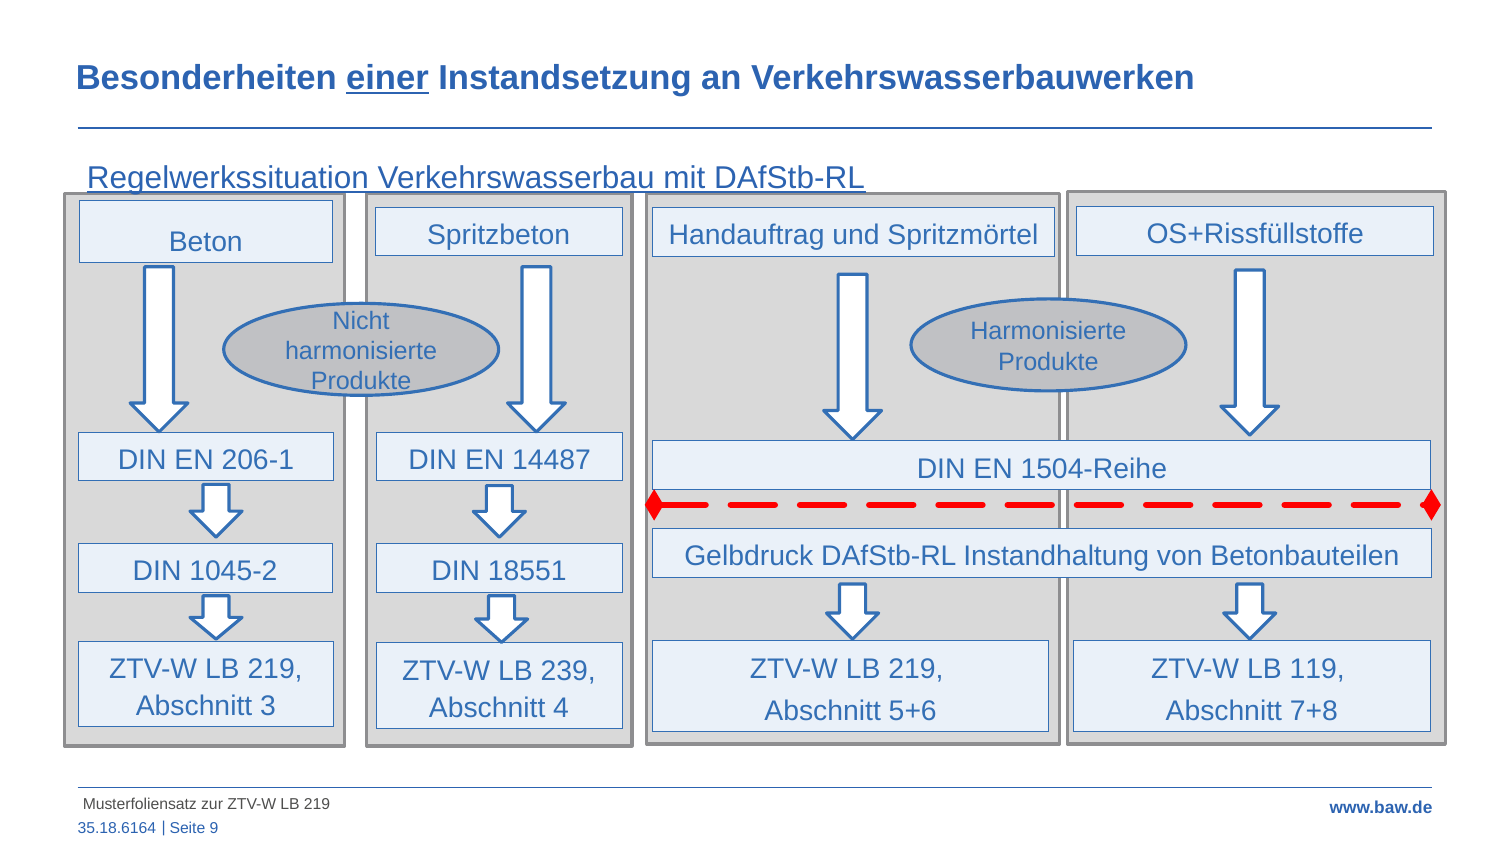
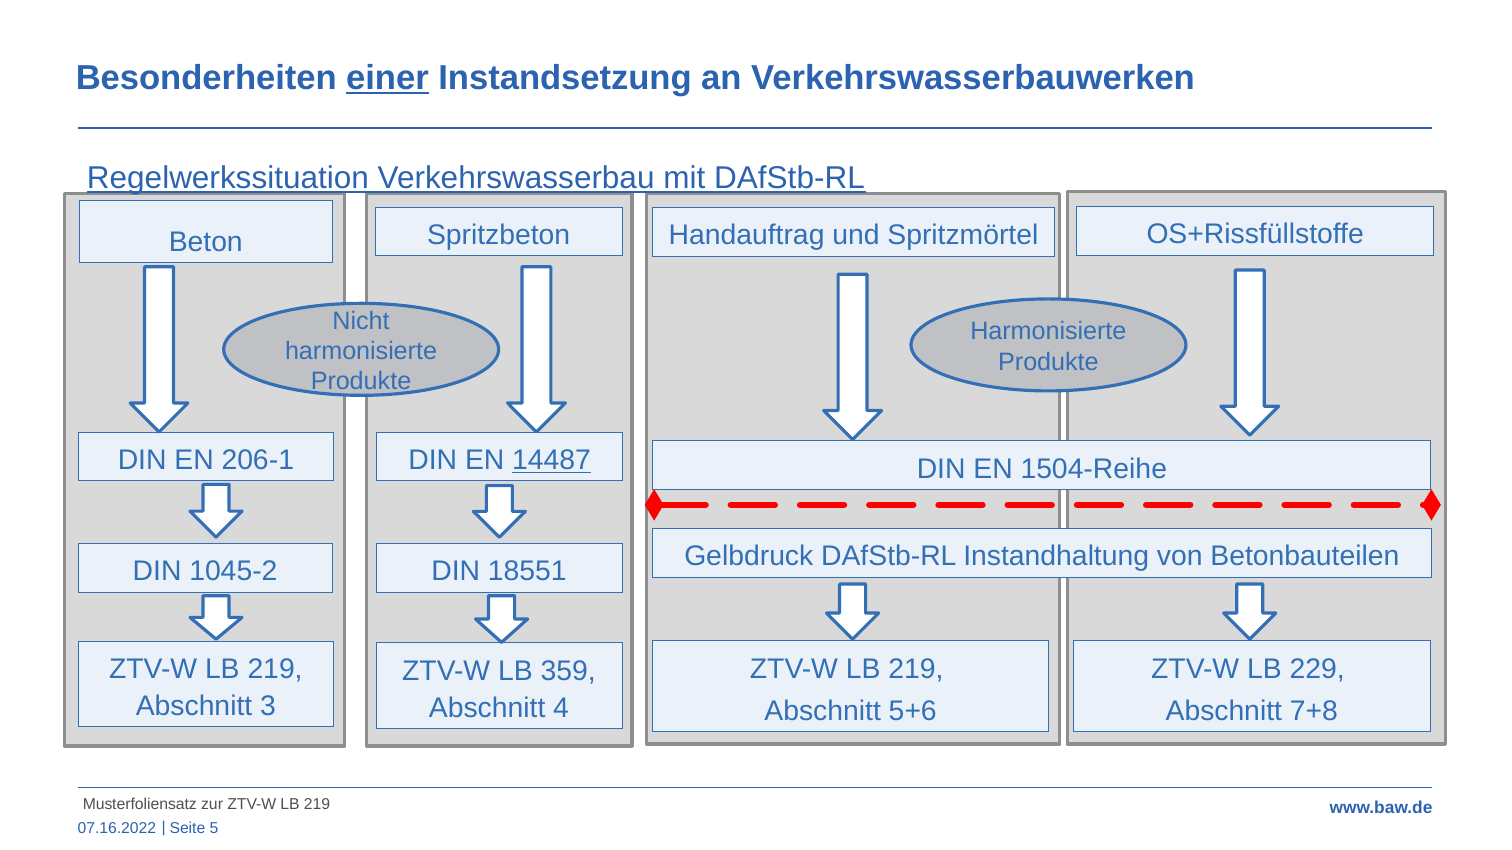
14487 underline: none -> present
119: 119 -> 229
239: 239 -> 359
35.18.6164: 35.18.6164 -> 07.16.2022
9: 9 -> 5
